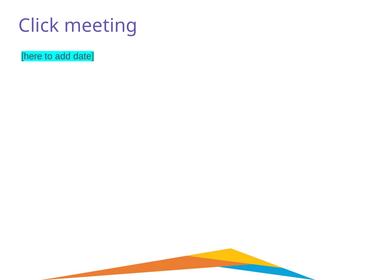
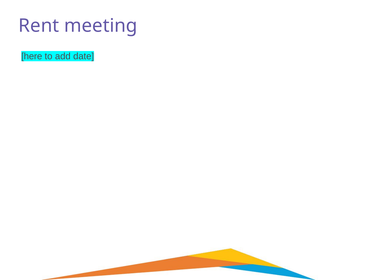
Click: Click -> Rent
